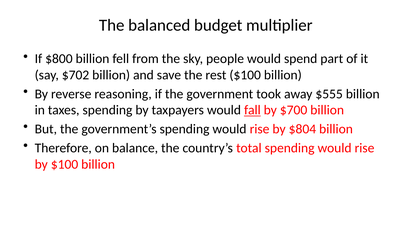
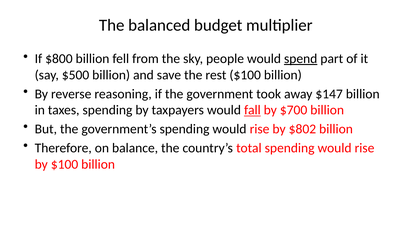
spend underline: none -> present
$702: $702 -> $500
$555: $555 -> $147
$804: $804 -> $802
